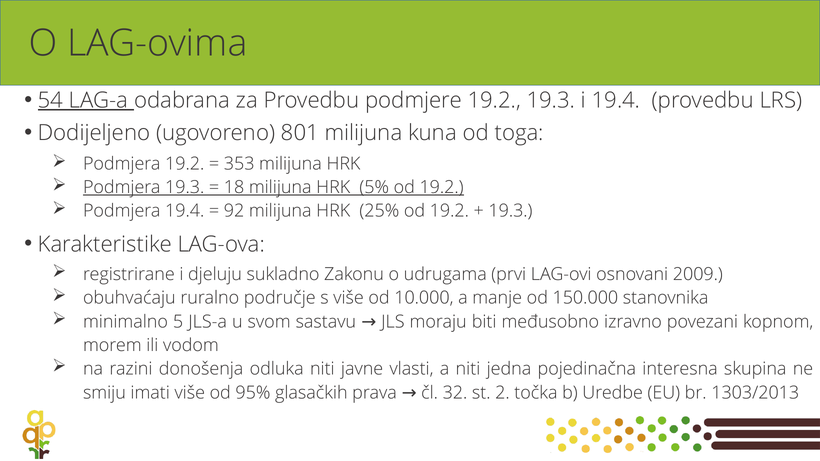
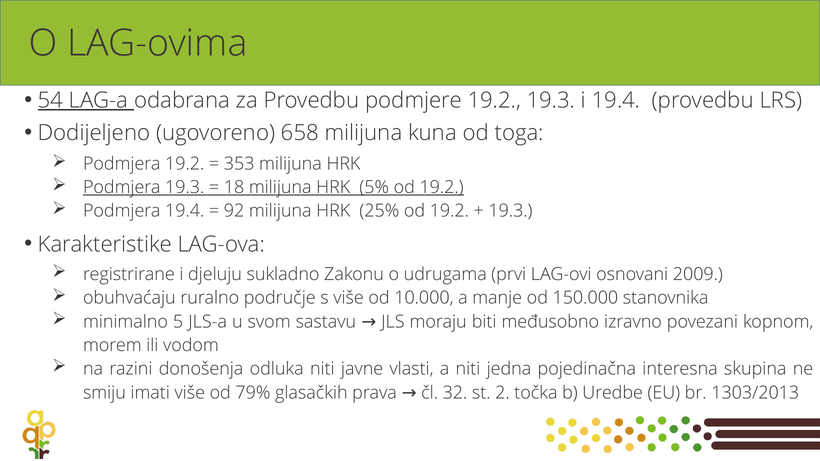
801: 801 -> 658
95%: 95% -> 79%
